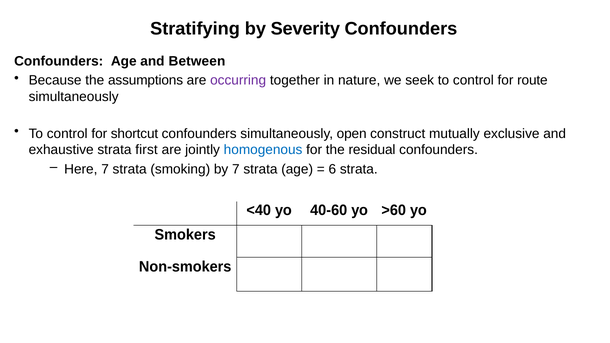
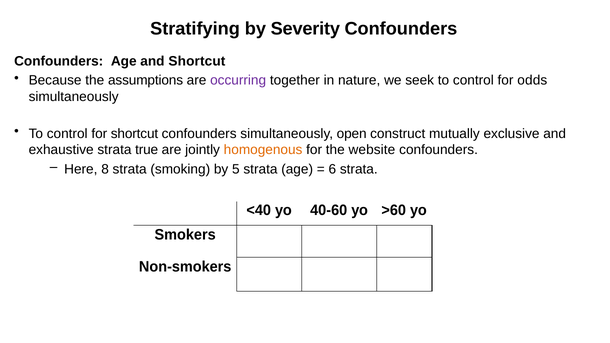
and Between: Between -> Shortcut
route: route -> odds
first: first -> true
homogenous colour: blue -> orange
residual: residual -> website
Here 7: 7 -> 8
by 7: 7 -> 5
